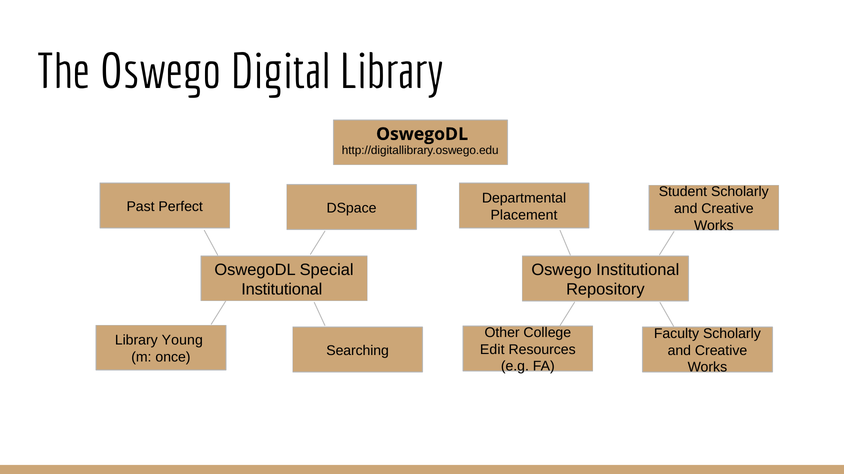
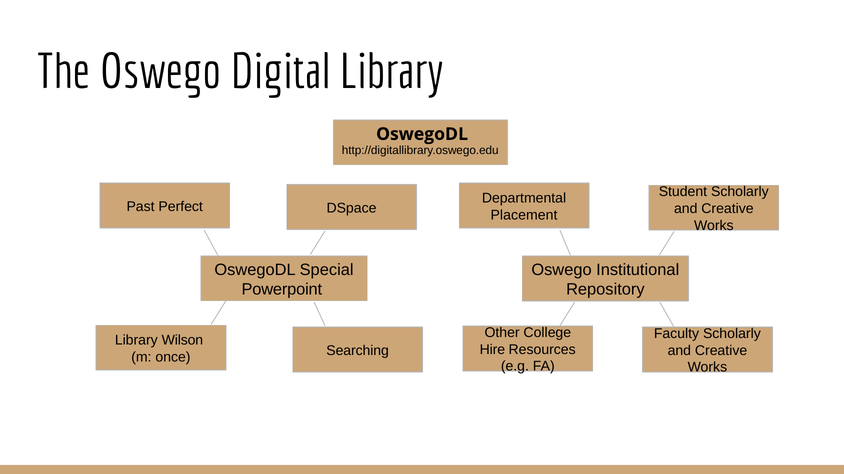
Institutional at (282, 290): Institutional -> Powerpoint
Young: Young -> Wilson
Edit: Edit -> Hire
